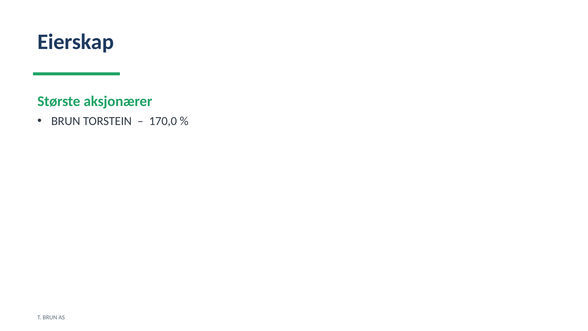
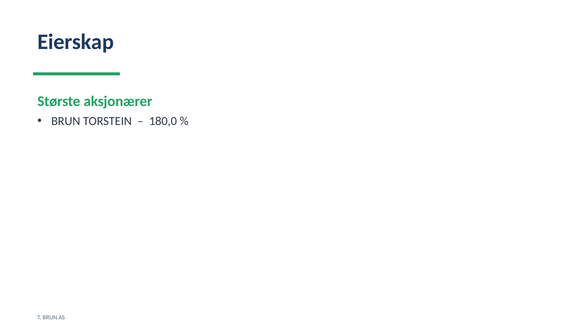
170,0: 170,0 -> 180,0
